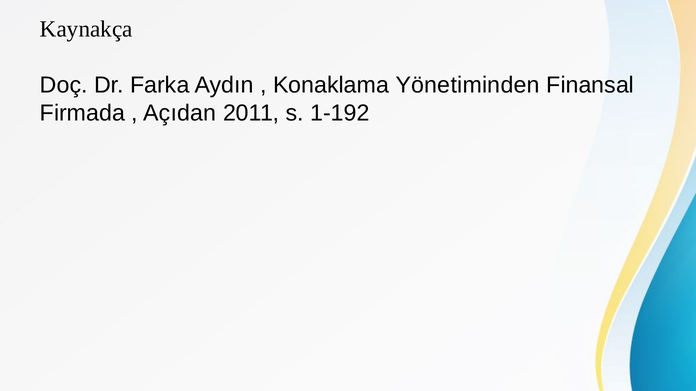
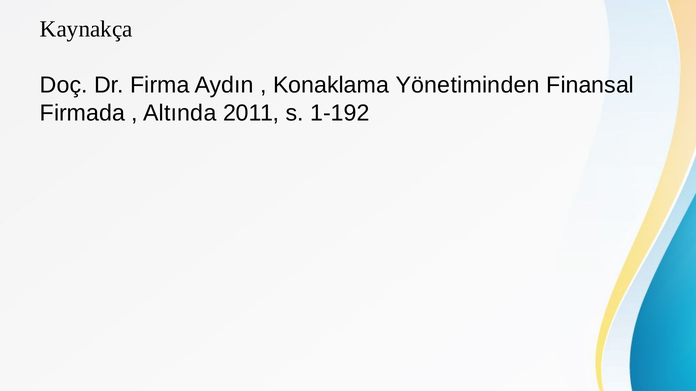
Farka: Farka -> Firma
Açıdan: Açıdan -> Altında
